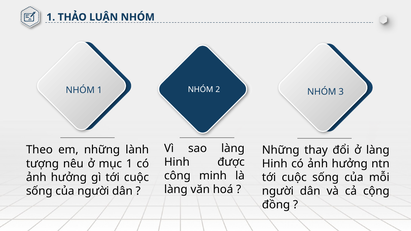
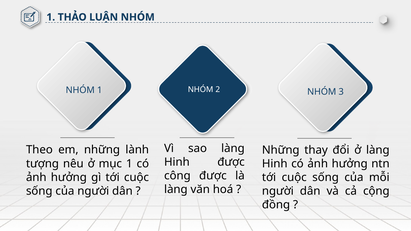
công minh: minh -> được
